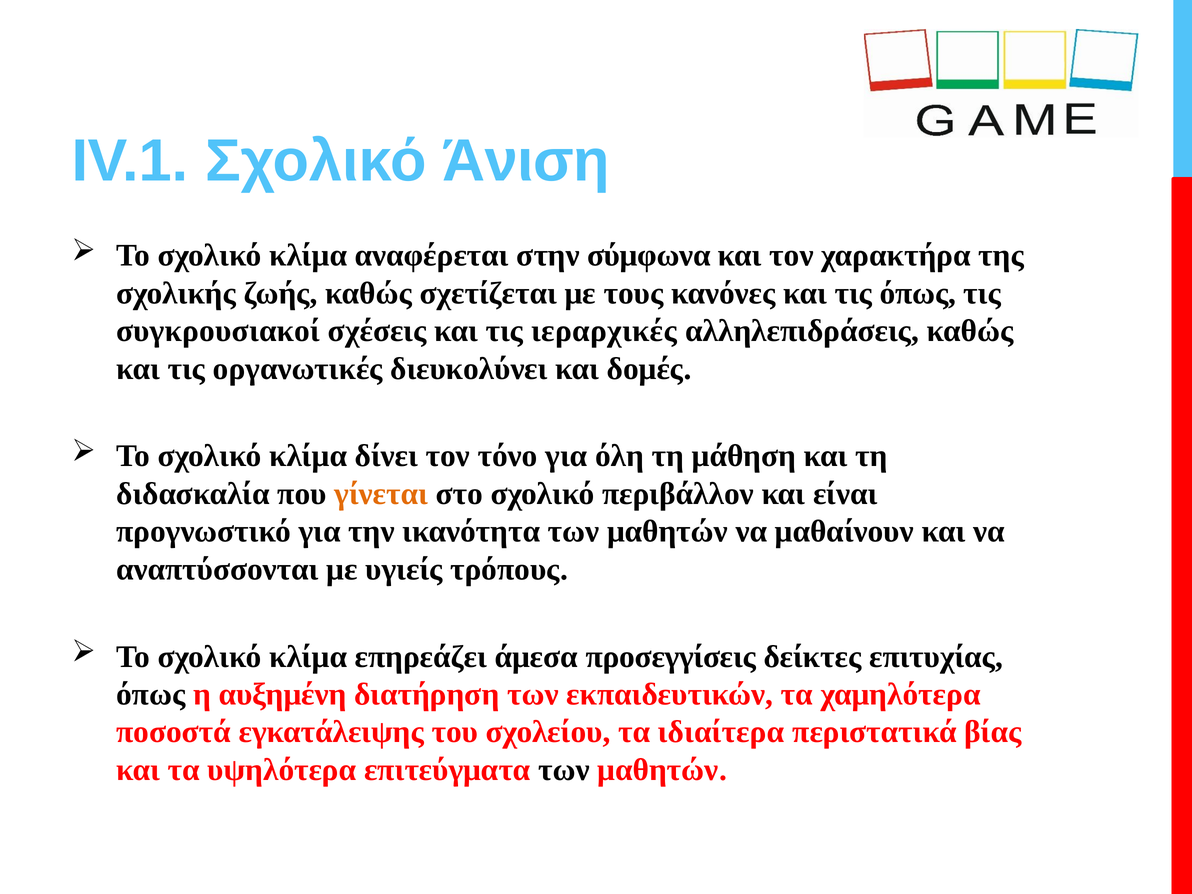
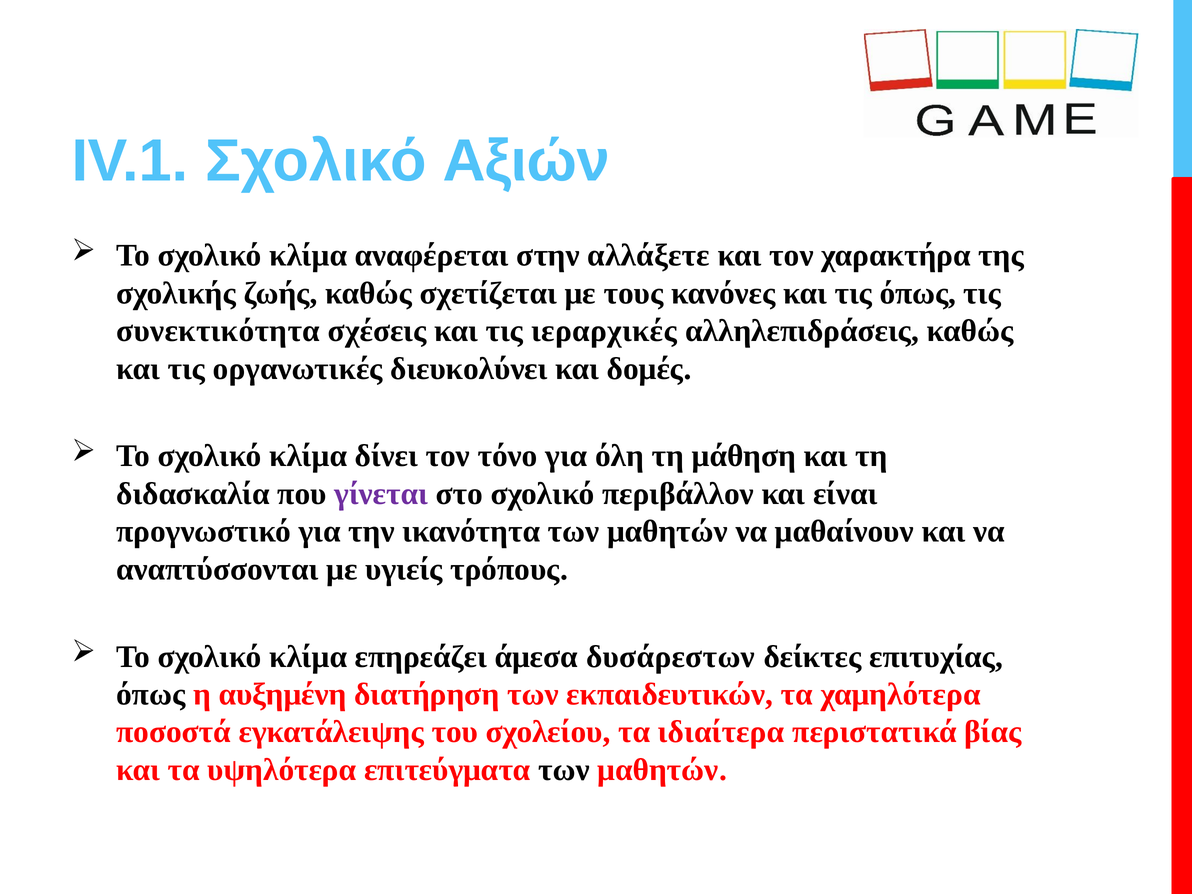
Άνιση: Άνιση -> Αξιών
σύμφωνα: σύμφωνα -> αλλάξετε
συγκρουσιακοί: συγκρουσιακοί -> συνεκτικότητα
γίνεται colour: orange -> purple
προσεγγίσεις: προσεγγίσεις -> δυσάρεστων
